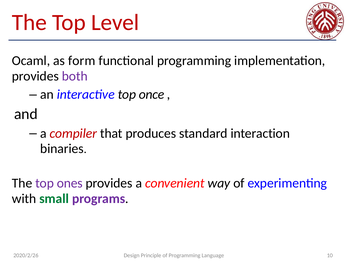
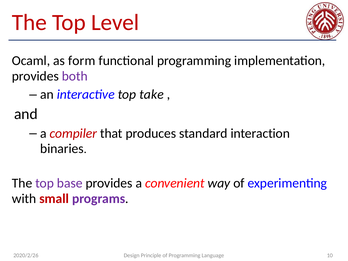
once: once -> take
ones: ones -> base
small colour: green -> red
